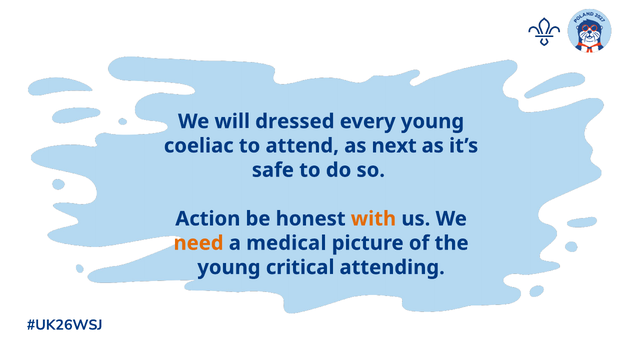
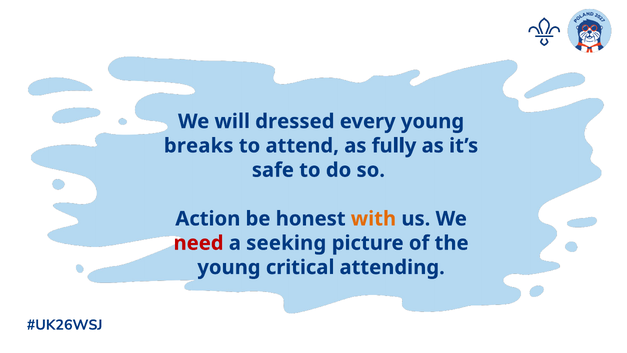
coeliac: coeliac -> breaks
next: next -> fully
need colour: orange -> red
medical: medical -> seeking
